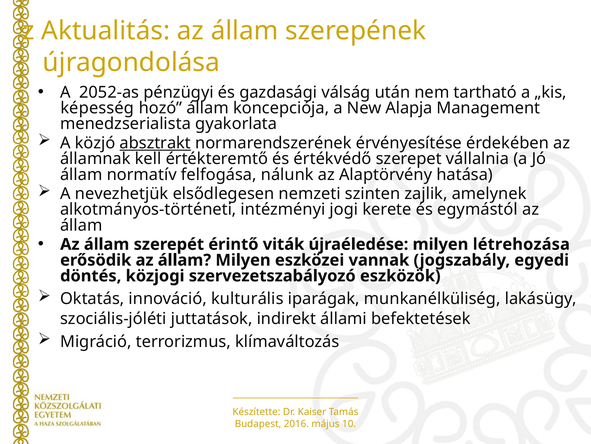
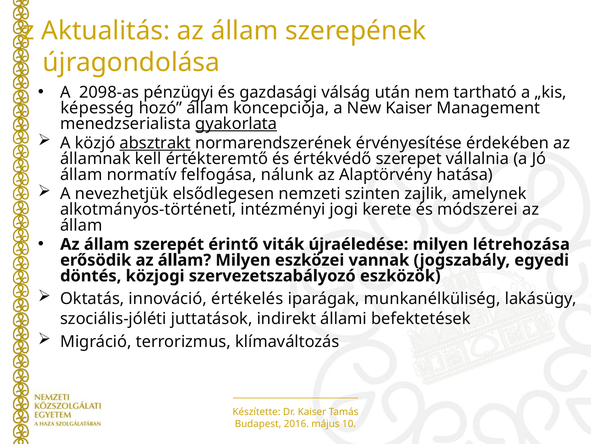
2052-as: 2052-as -> 2098-as
New Alapja: Alapja -> Kaiser
gyakorlata underline: none -> present
egymástól: egymástól -> módszerei
kulturális: kulturális -> értékelés
